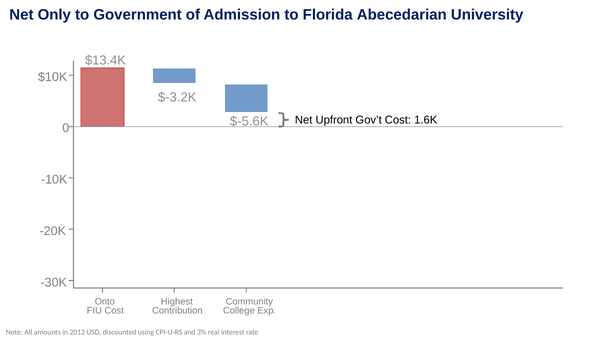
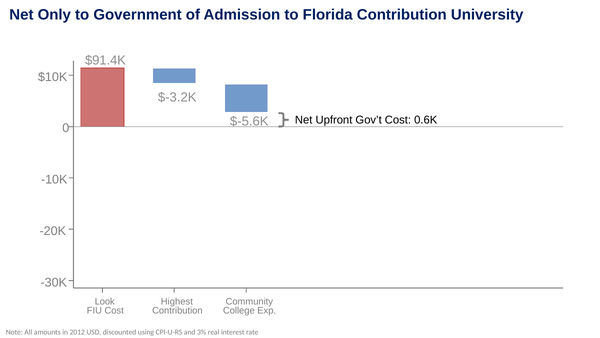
Florida Abecedarian: Abecedarian -> Contribution
$13.4K: $13.4K -> $91.4K
1.6K: 1.6K -> 0.6K
Onto: Onto -> Look
